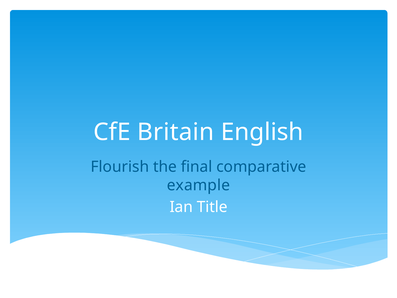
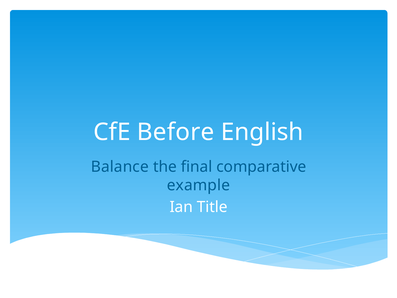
Britain: Britain -> Before
Flourish: Flourish -> Balance
